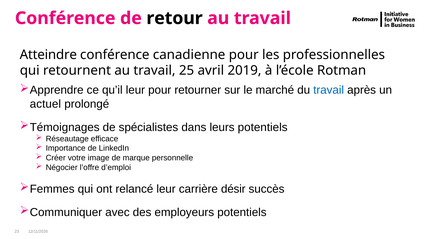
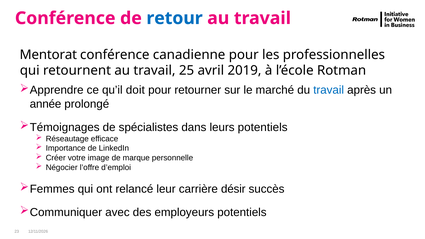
retour colour: black -> blue
Atteindre: Atteindre -> Mentorat
qu’il leur: leur -> doit
actuel: actuel -> année
